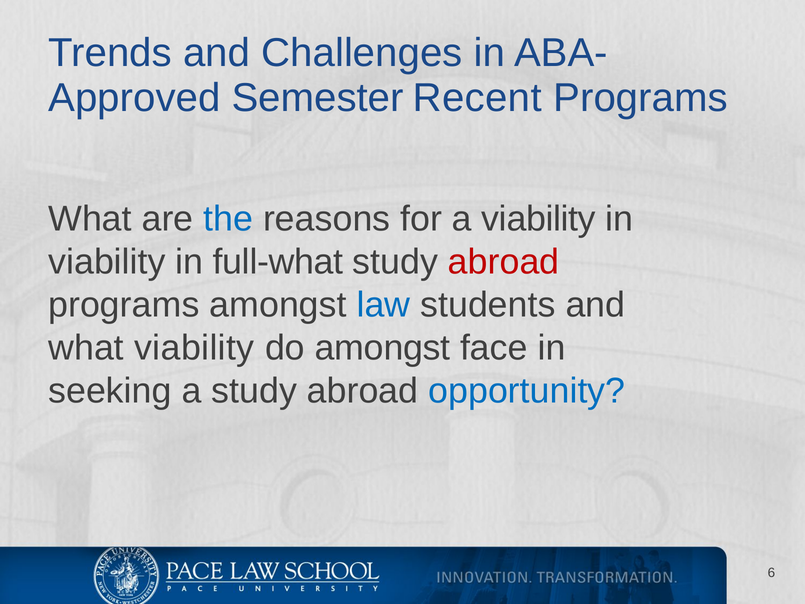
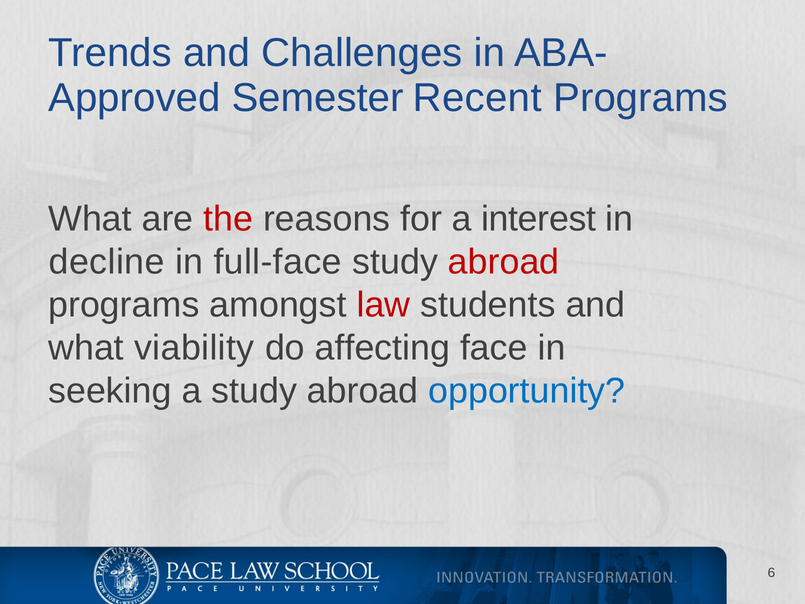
the colour: blue -> red
a viability: viability -> interest
viability at (107, 262): viability -> decline
full-what: full-what -> full-face
law colour: blue -> red
do amongst: amongst -> affecting
